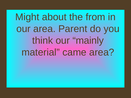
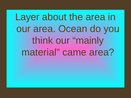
Might: Might -> Layer
the from: from -> area
Parent: Parent -> Ocean
